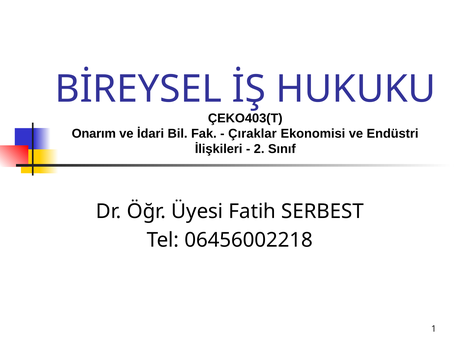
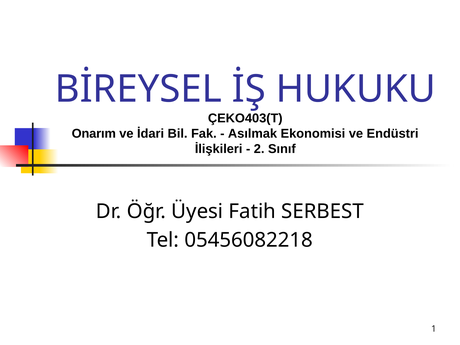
Çıraklar: Çıraklar -> Asılmak
06456002218: 06456002218 -> 05456082218
